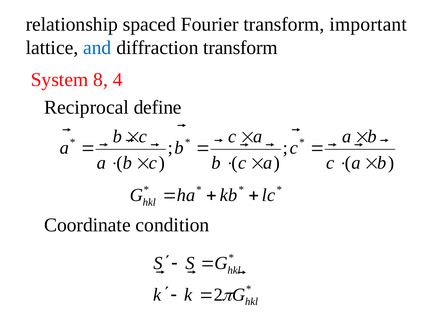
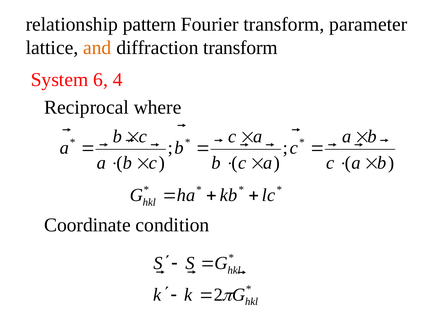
spaced: spaced -> pattern
important: important -> parameter
and colour: blue -> orange
8: 8 -> 6
define: define -> where
